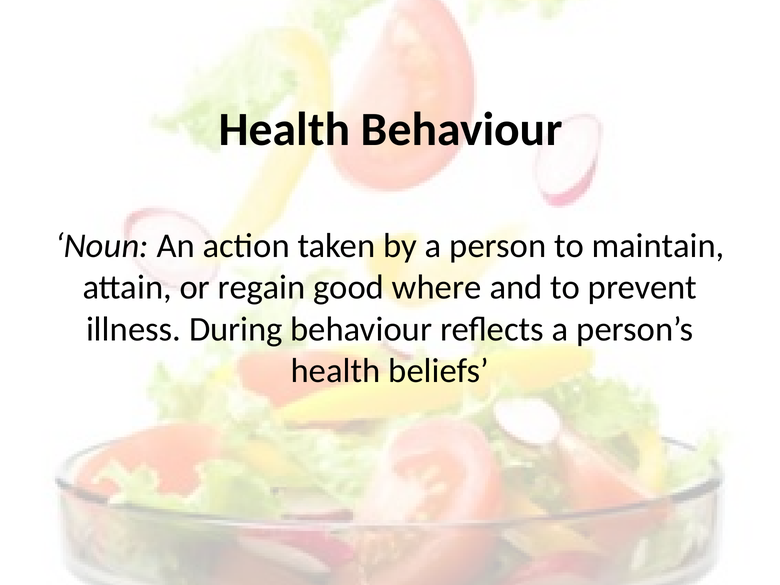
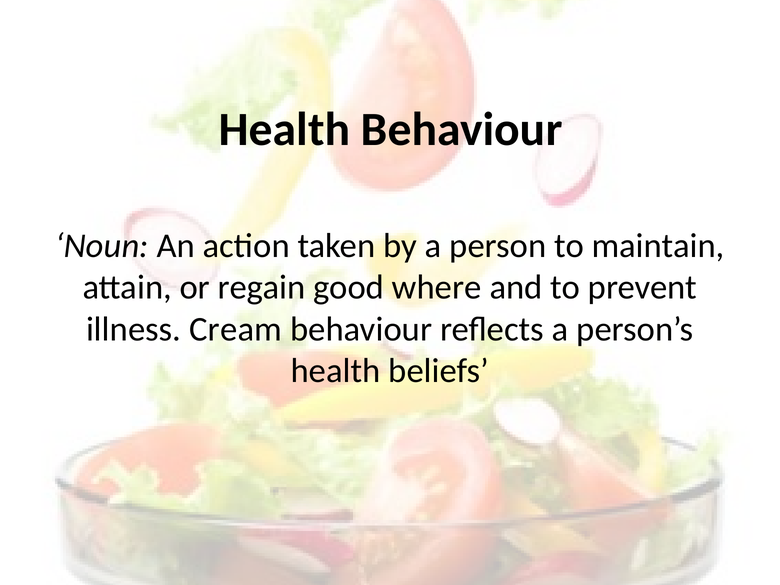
During: During -> Cream
